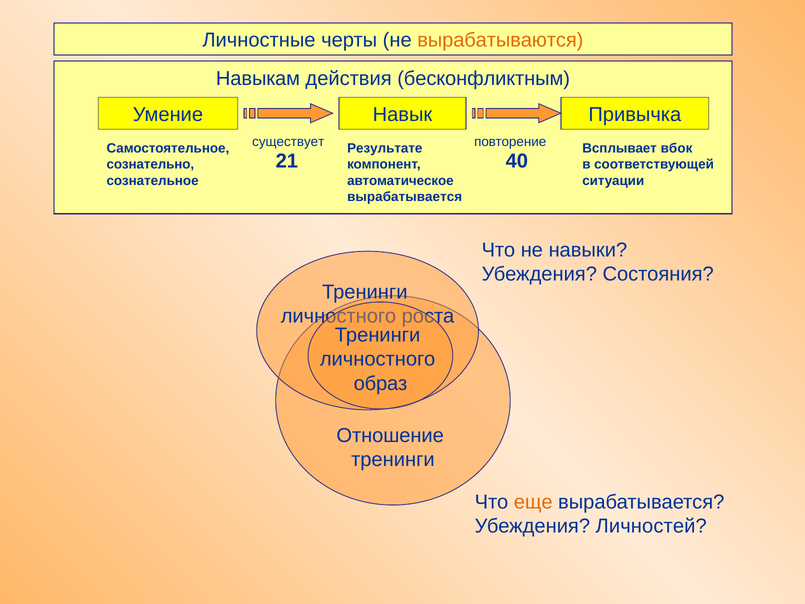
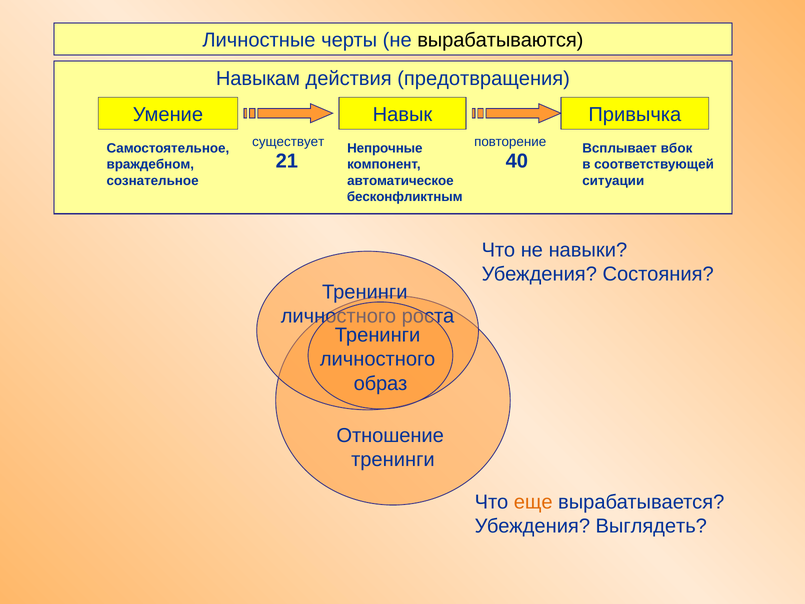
вырабатываются colour: orange -> black
бесконфликтным: бесконфликтным -> предотвращения
Результате: Результате -> Непрочные
сознательно: сознательно -> враждебном
вырабатывается at (405, 197): вырабатывается -> бесконфликтным
Личностей: Личностей -> Выглядеть
